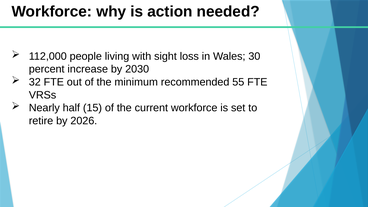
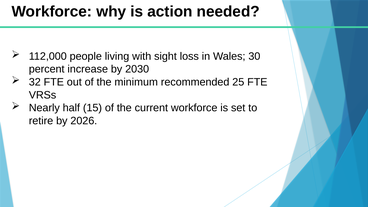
55: 55 -> 25
